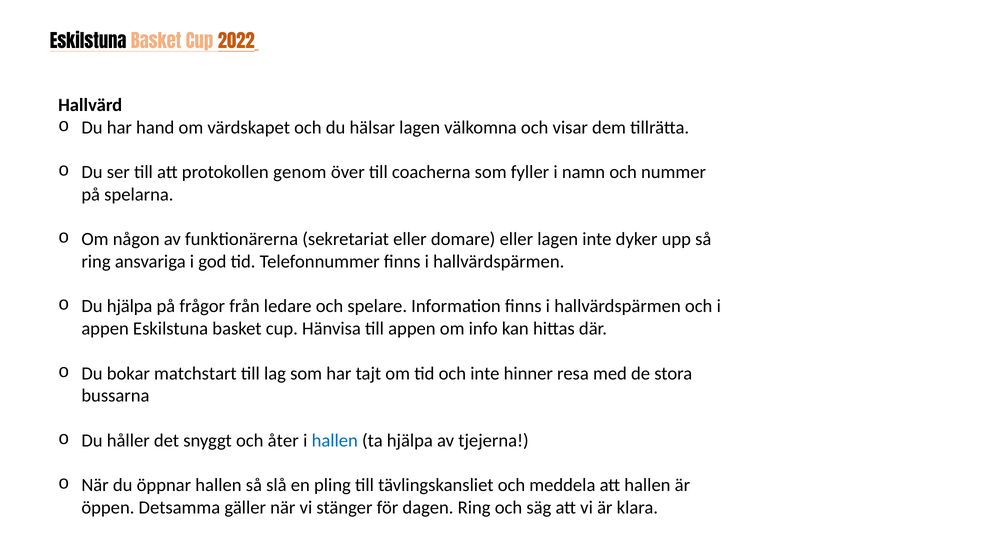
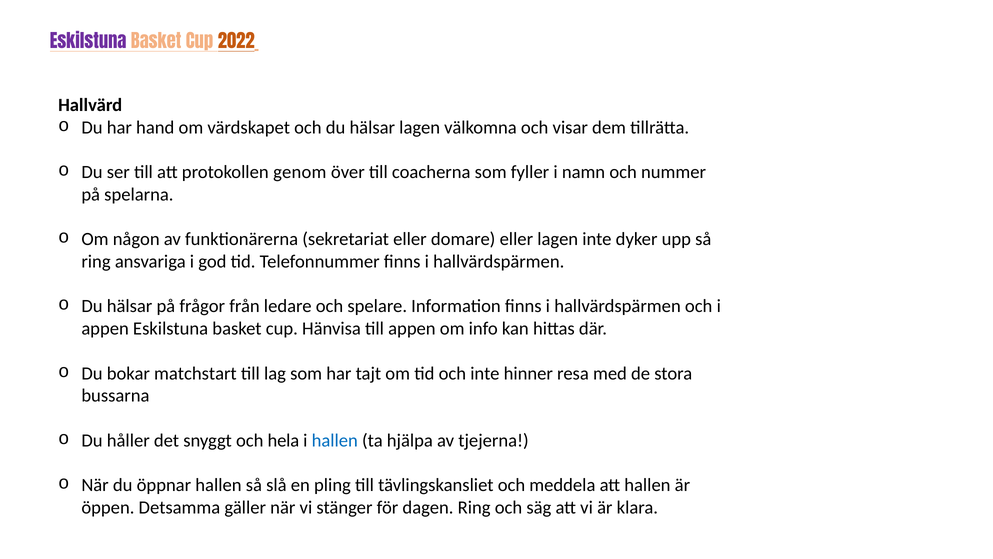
Eskilstuna at (88, 42) colour: black -> purple
hjälpa at (130, 306): hjälpa -> hälsar
åter: åter -> hela
